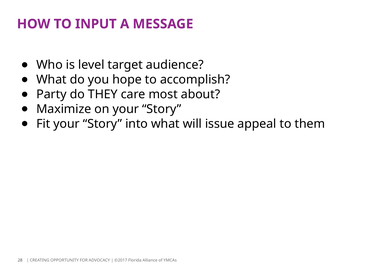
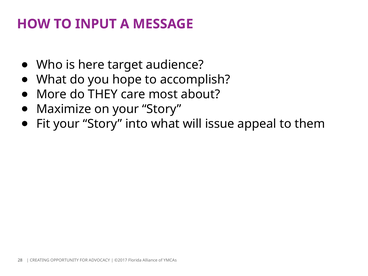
level: level -> here
Party: Party -> More
